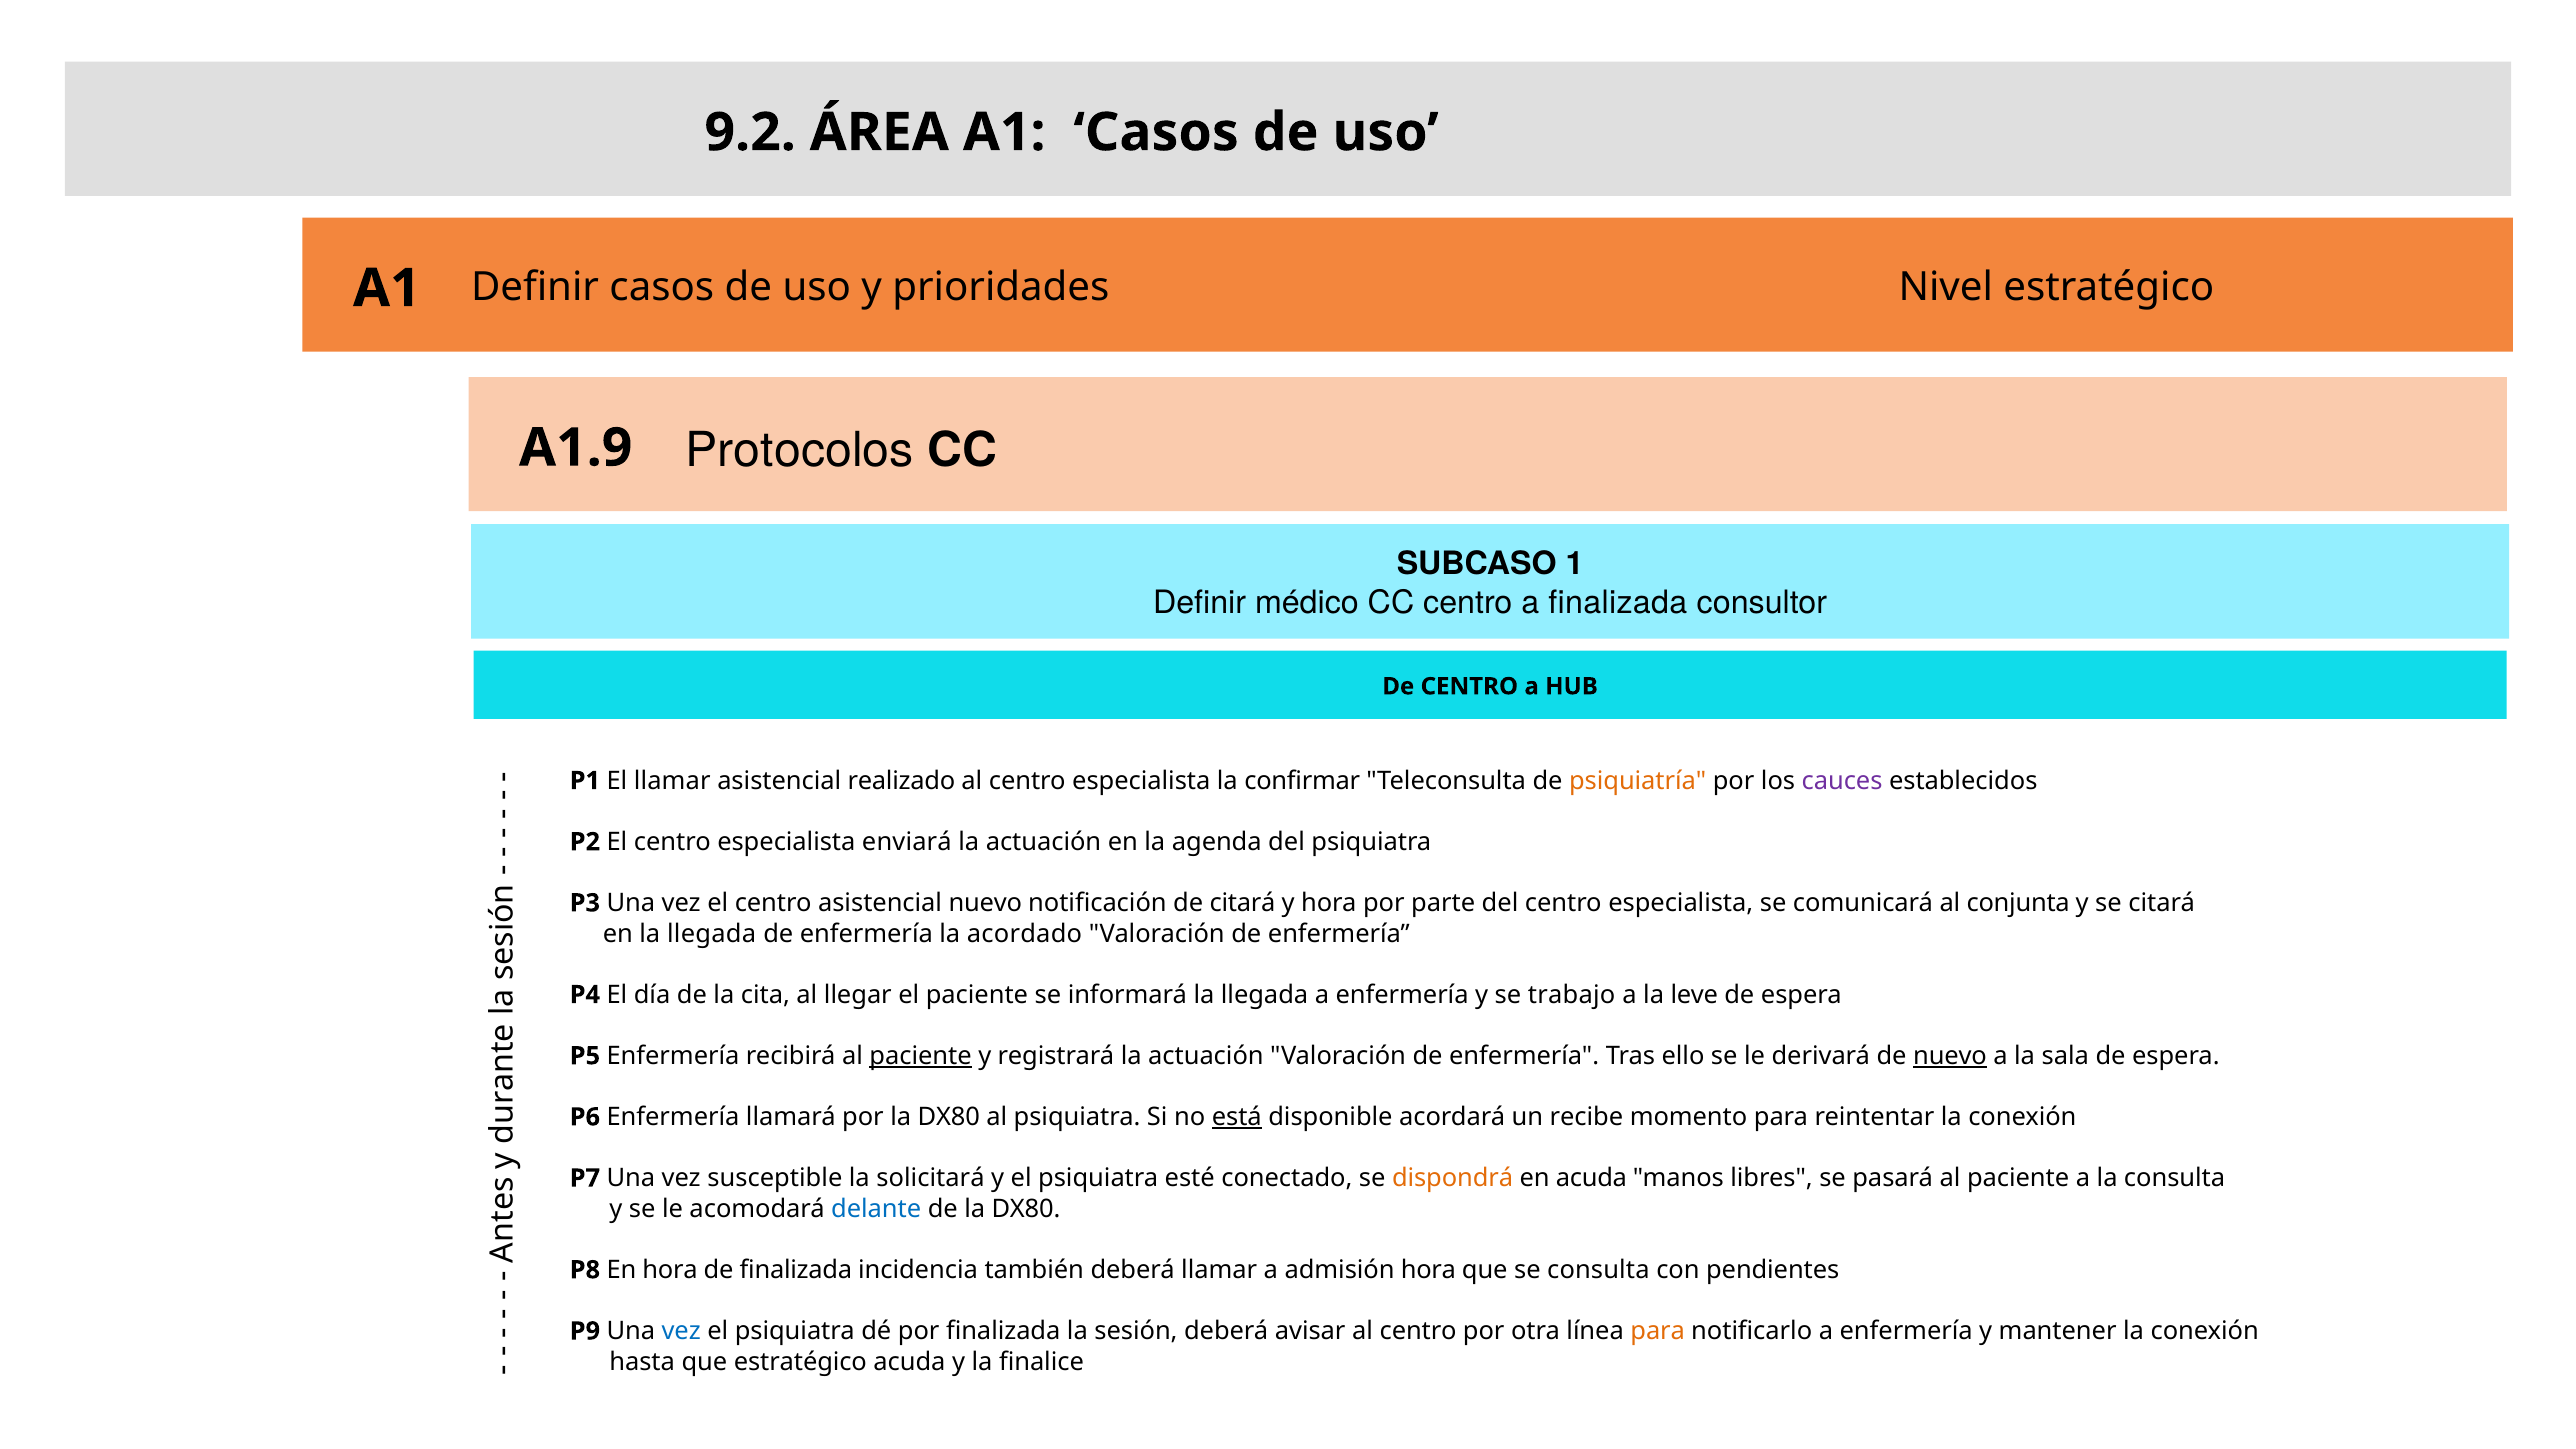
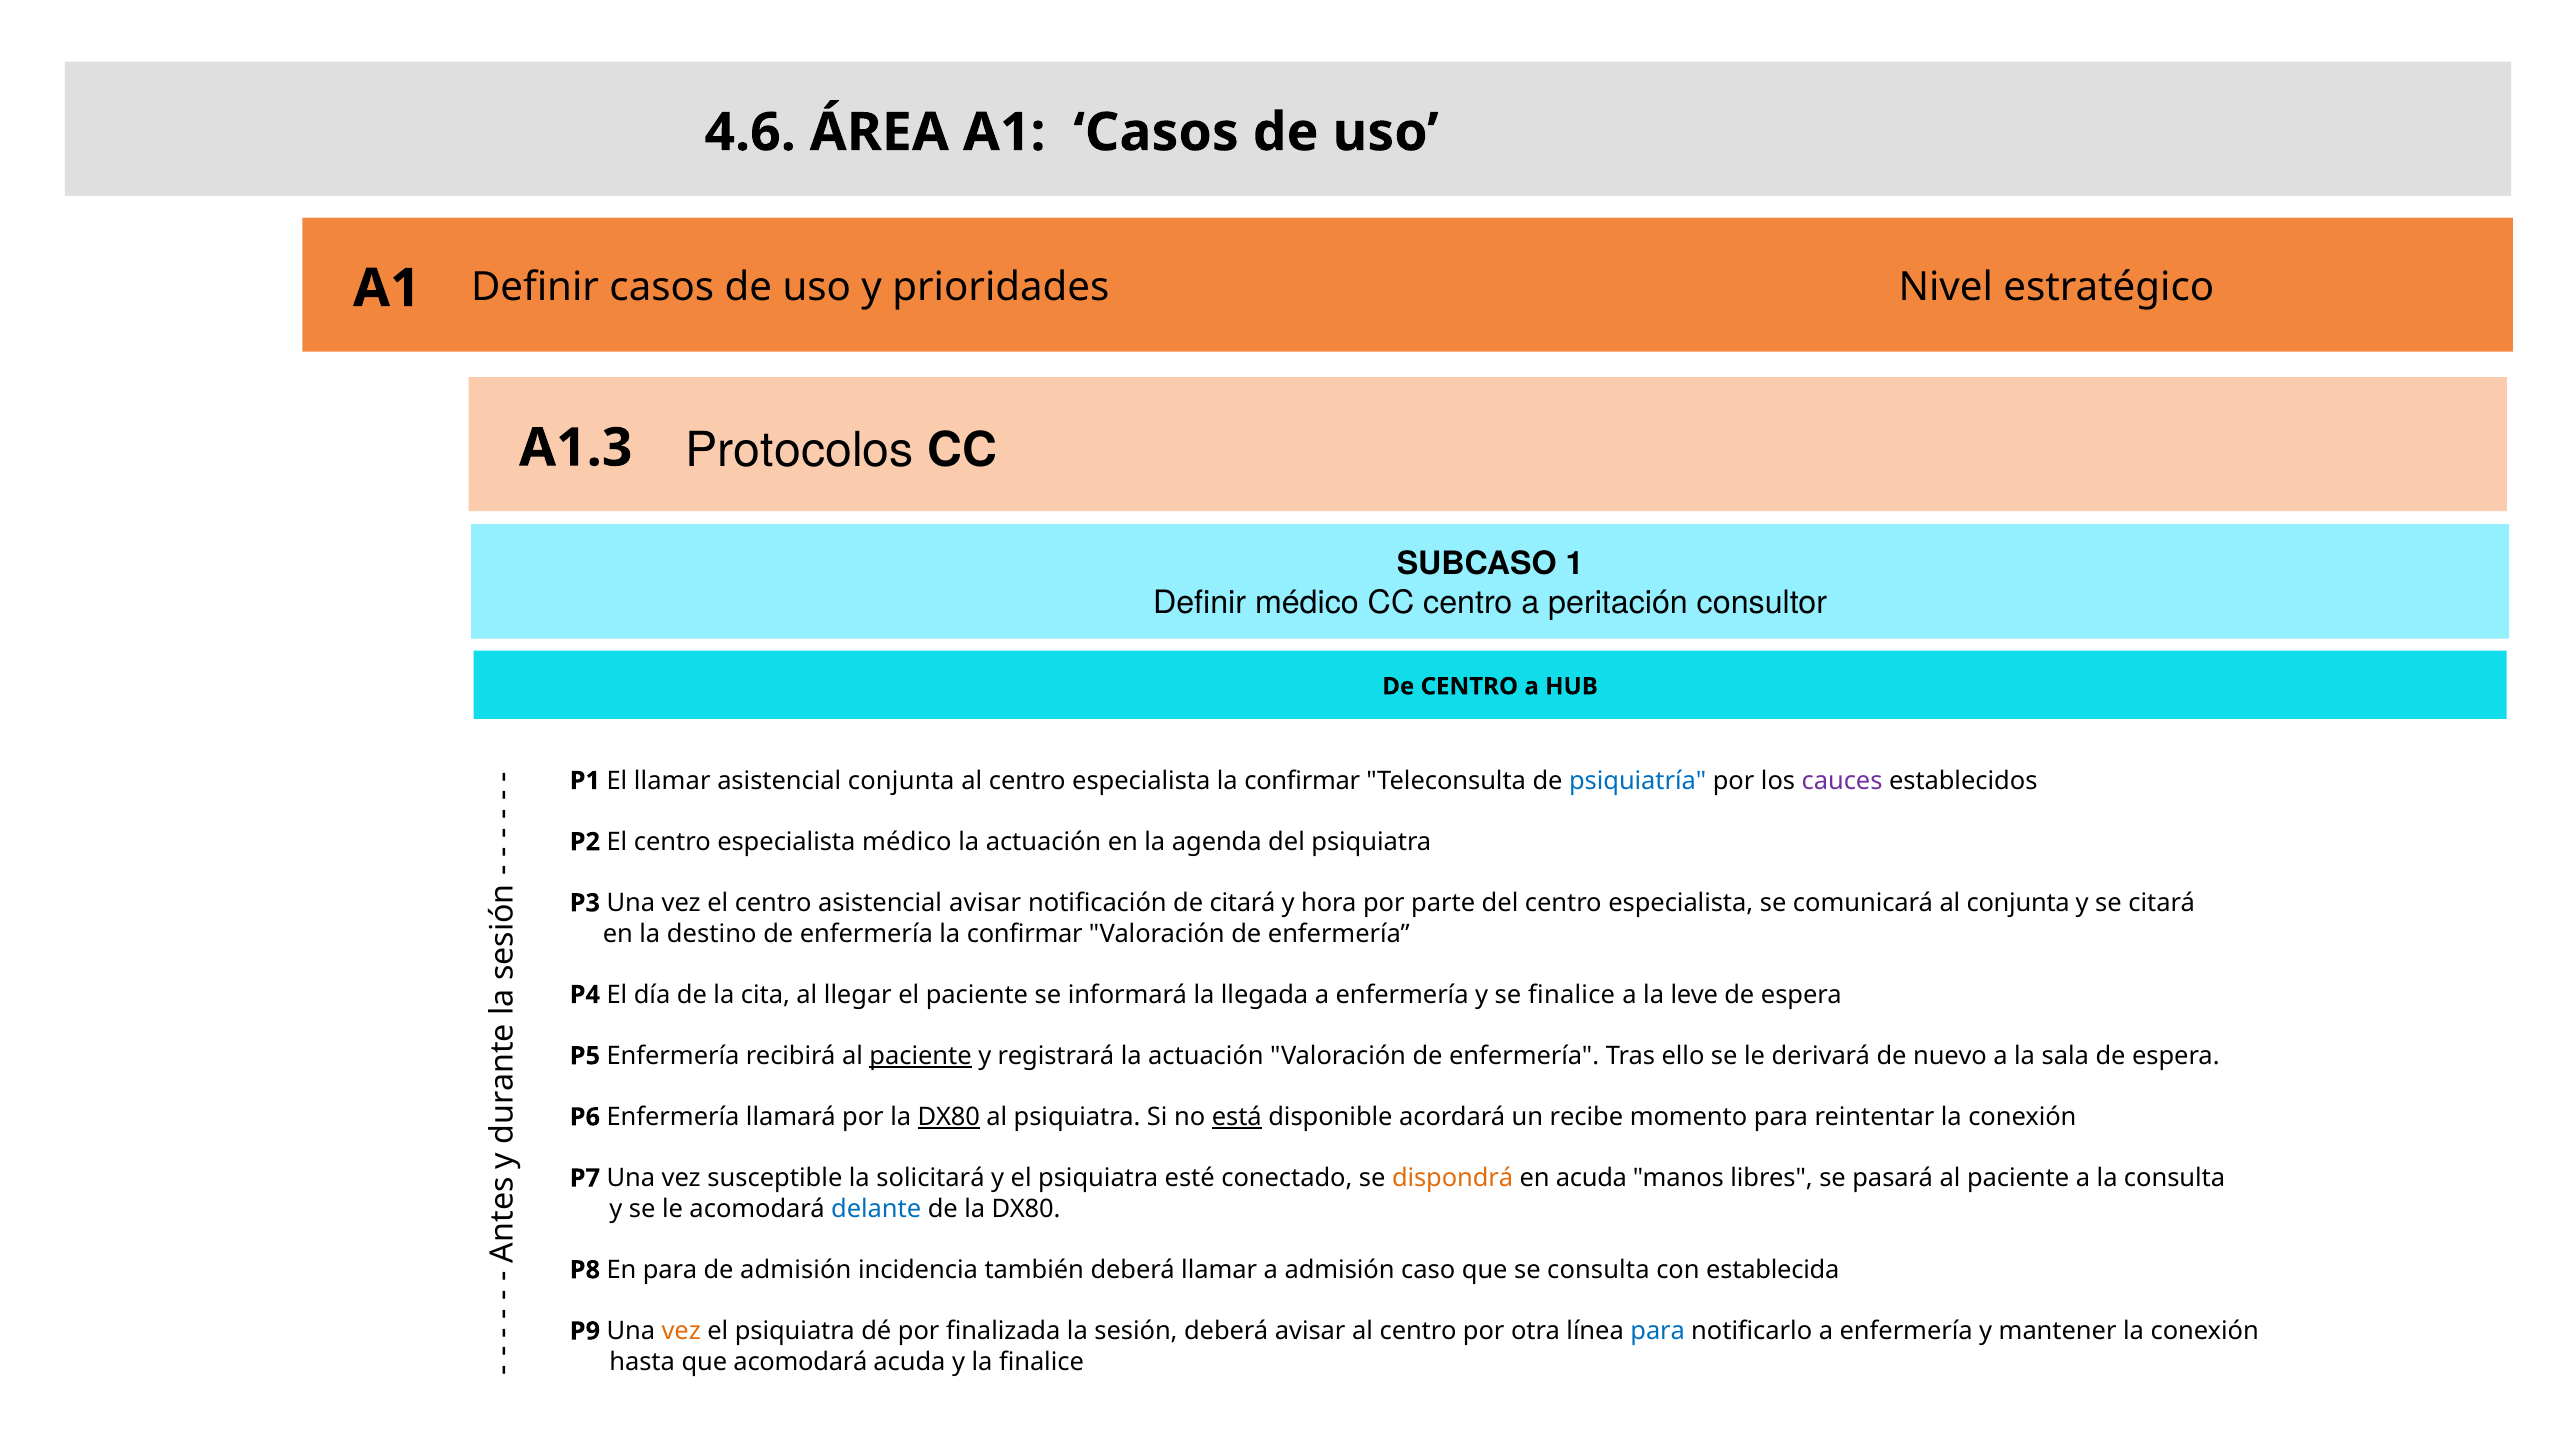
9.2: 9.2 -> 4.6
A1.9: A1.9 -> A1.3
a finalizada: finalizada -> peritación
asistencial realizado: realizado -> conjunta
psiquiatría colour: orange -> blue
especialista enviará: enviará -> médico
asistencial nuevo: nuevo -> avisar
en la llegada: llegada -> destino
enfermería la acordado: acordado -> confirmar
se trabajo: trabajo -> finalice
nuevo at (1950, 1056) underline: present -> none
DX80 at (949, 1117) underline: none -> present
En hora: hora -> para
de finalizada: finalizada -> admisión
admisión hora: hora -> caso
pendientes: pendientes -> establecida
vez at (681, 1331) colour: blue -> orange
para at (1658, 1331) colour: orange -> blue
que estratégico: estratégico -> acomodará
